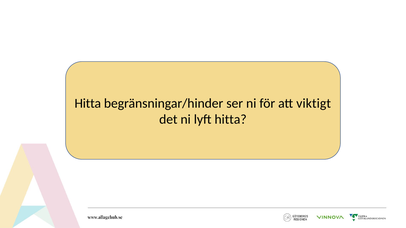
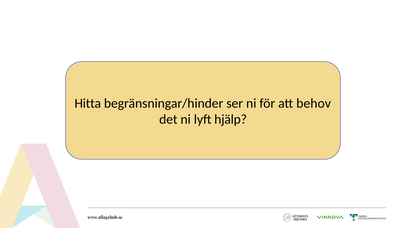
viktigt: viktigt -> behov
lyft hitta: hitta -> hjälp
